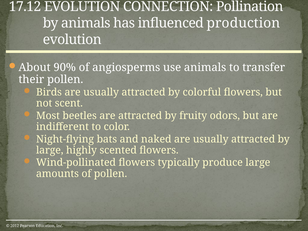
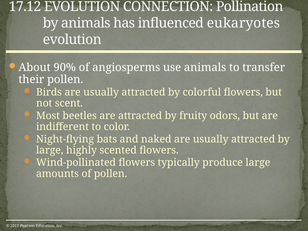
production: production -> eukaryotes
